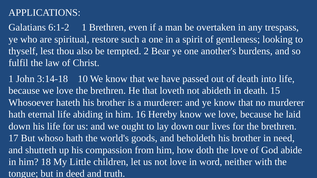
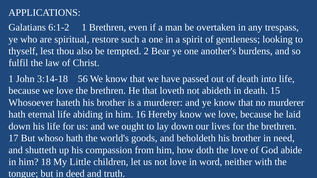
10: 10 -> 56
